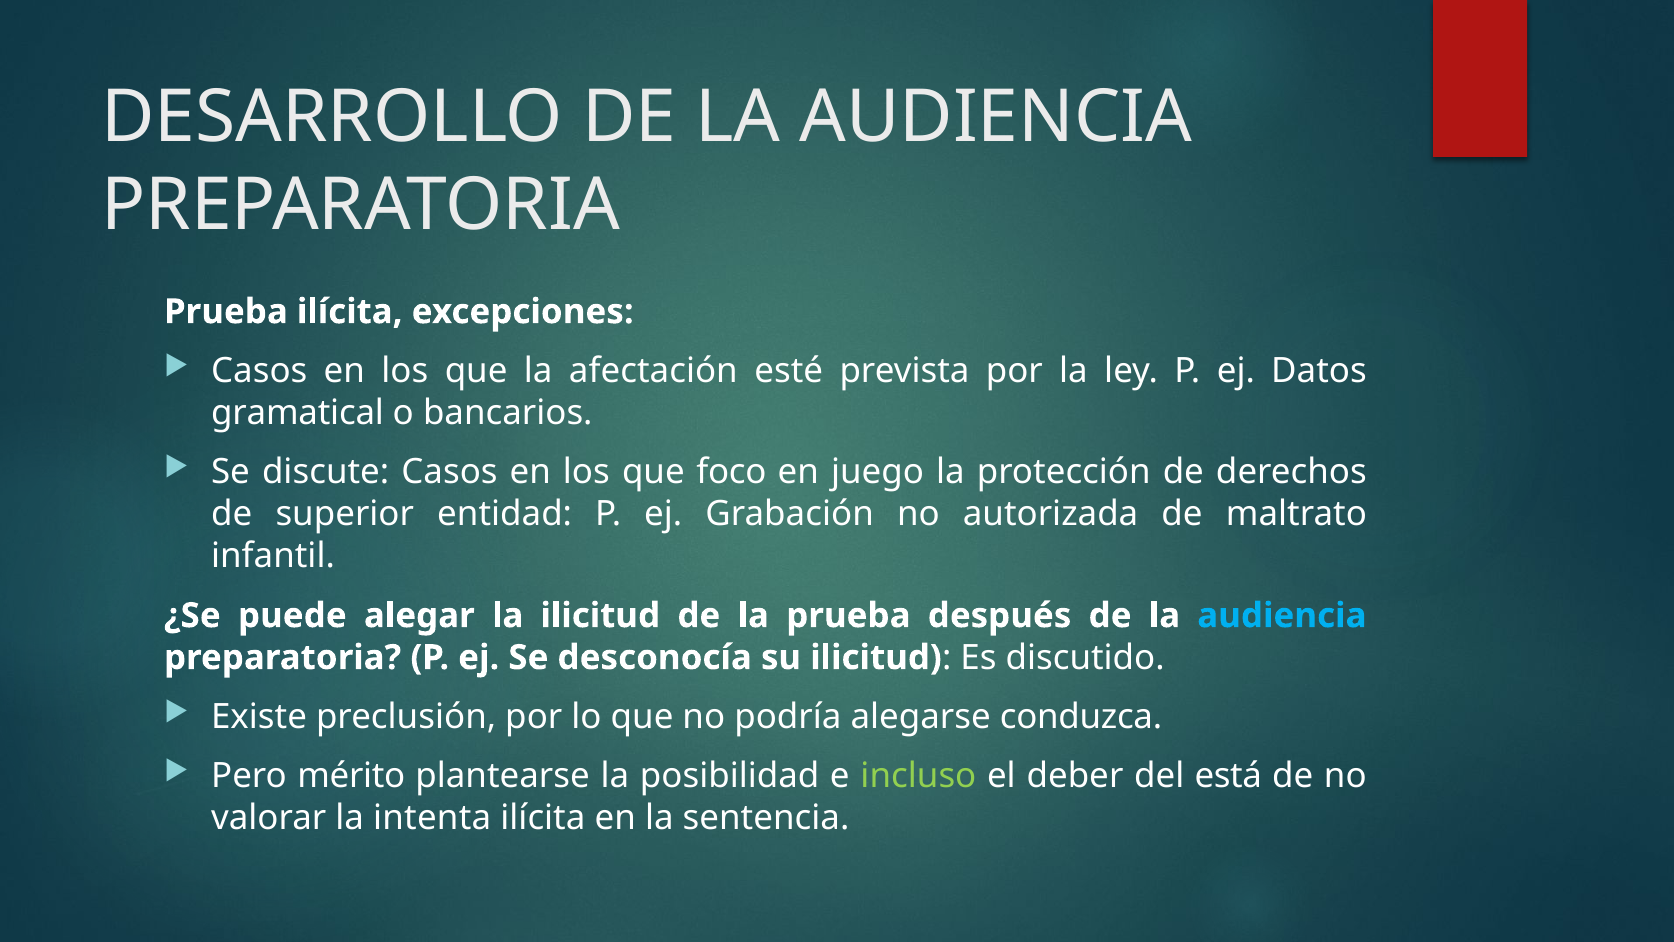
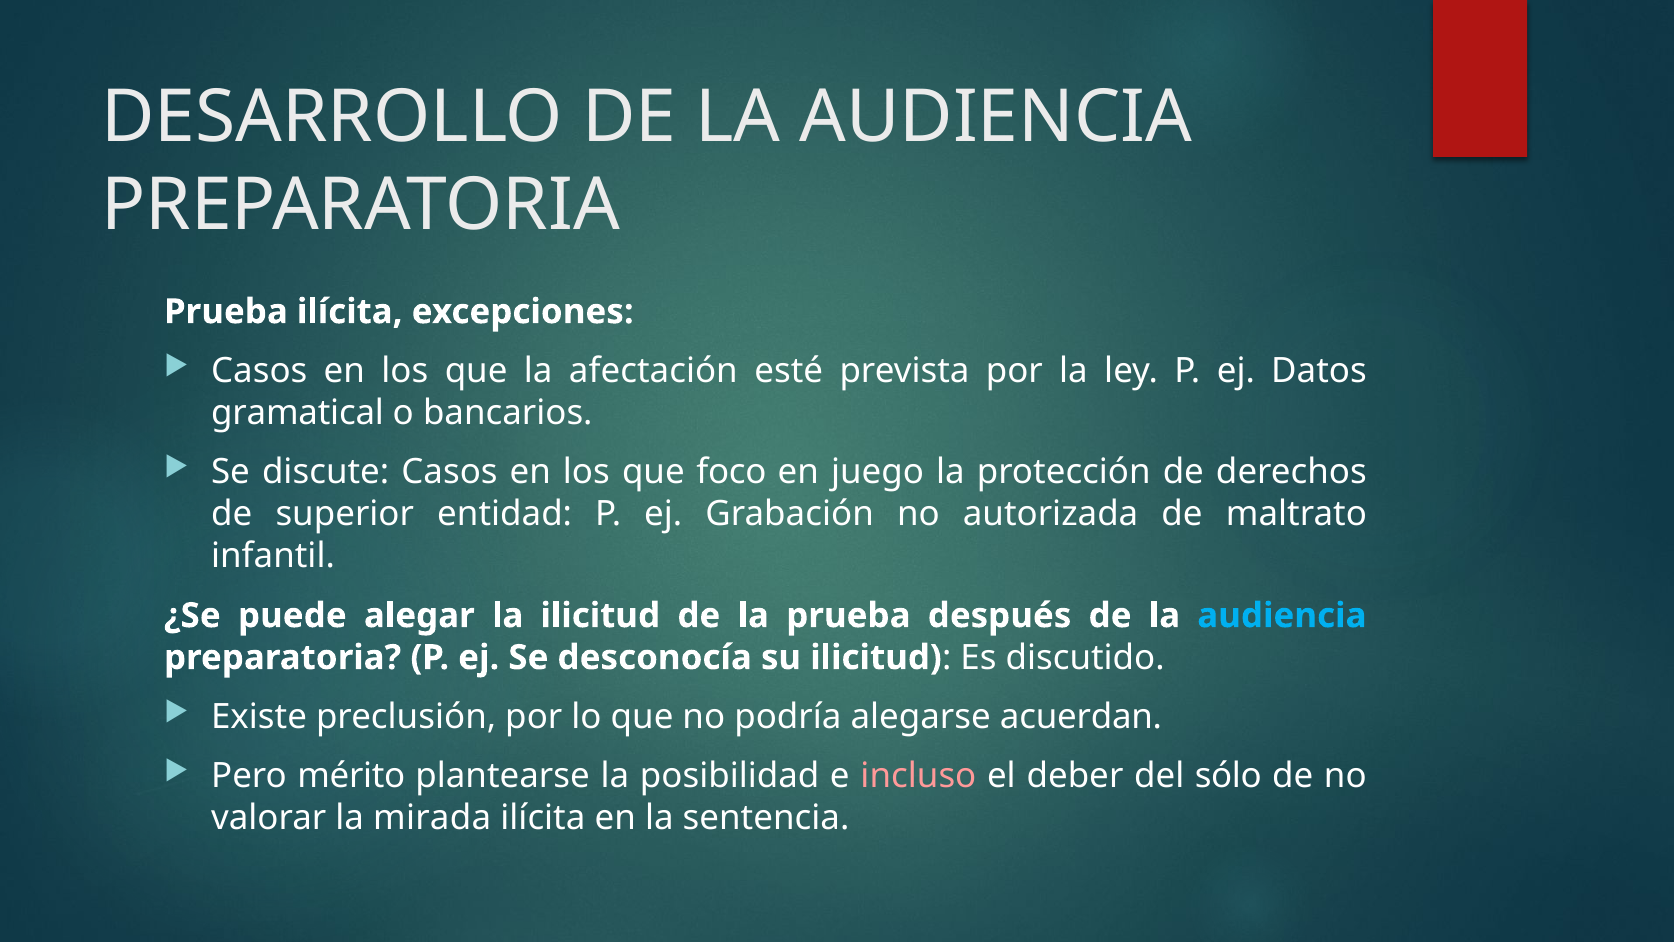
conduzca: conduzca -> acuerdan
incluso colour: light green -> pink
está: está -> sólo
intenta: intenta -> mirada
